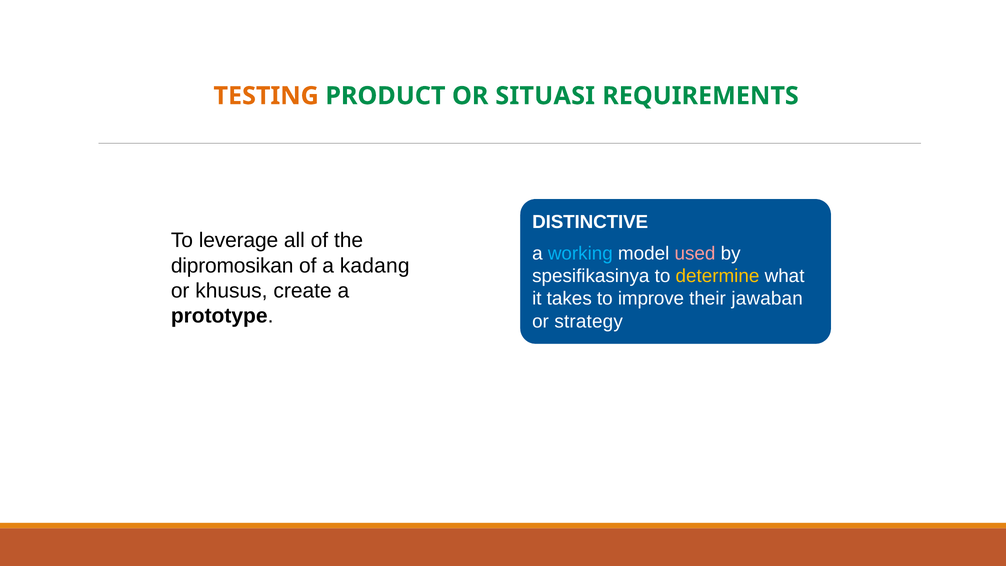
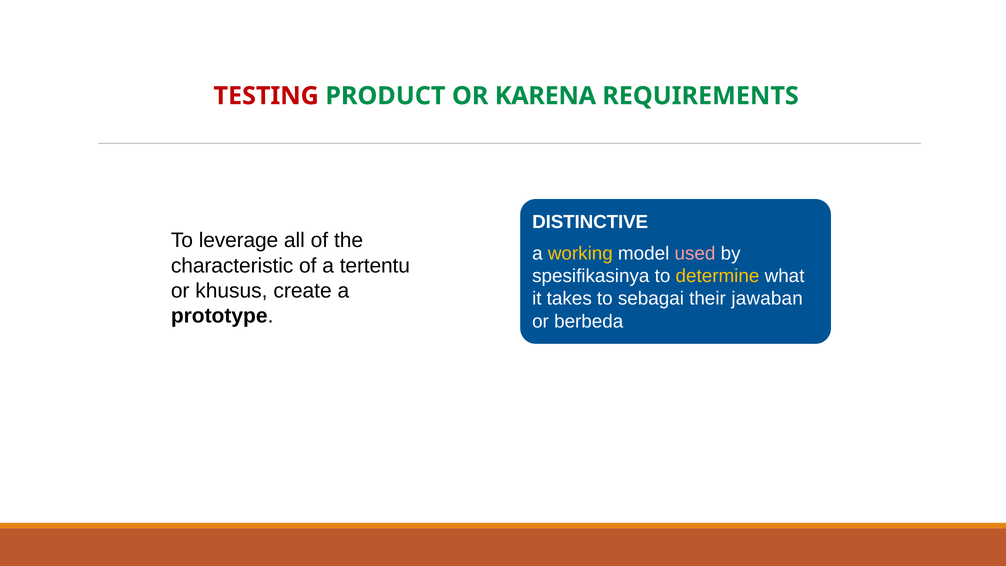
TESTING colour: orange -> red
SITUASI: SITUASI -> KARENA
working colour: light blue -> yellow
dipromosikan: dipromosikan -> characteristic
kadang: kadang -> tertentu
improve: improve -> sebagai
strategy: strategy -> berbeda
